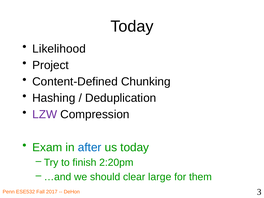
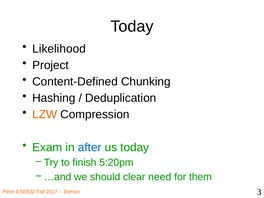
LZW colour: purple -> orange
2:20pm: 2:20pm -> 5:20pm
large: large -> need
